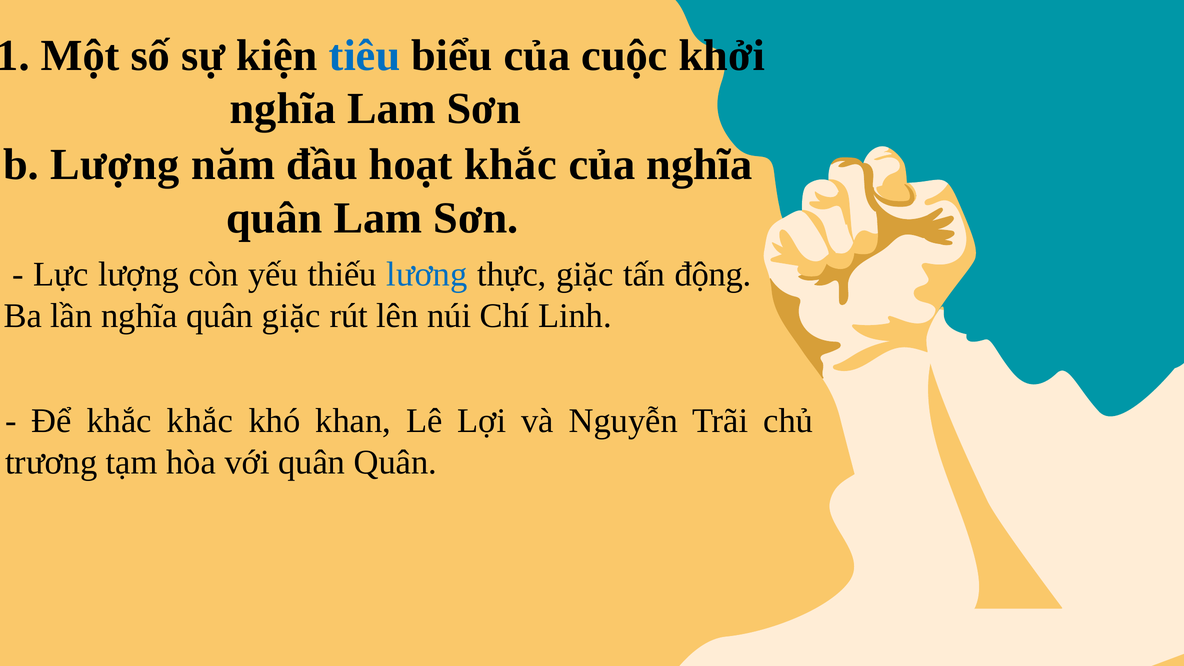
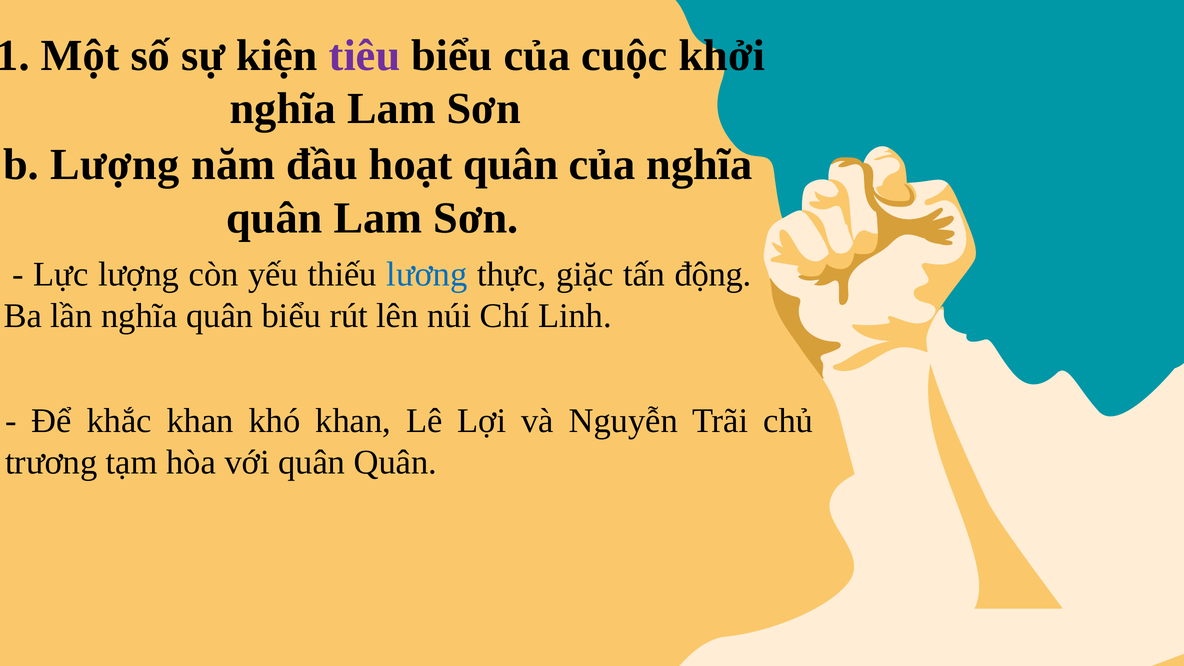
tiêu colour: blue -> purple
hoạt khắc: khắc -> quân
quân giặc: giặc -> biểu
khắc khắc: khắc -> khan
